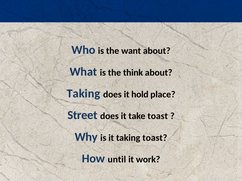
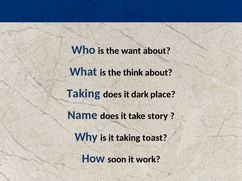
hold: hold -> dark
Street: Street -> Name
take toast: toast -> story
until: until -> soon
